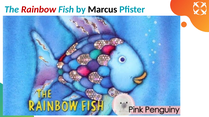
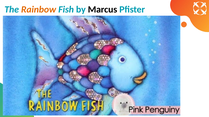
Rainbow colour: red -> orange
